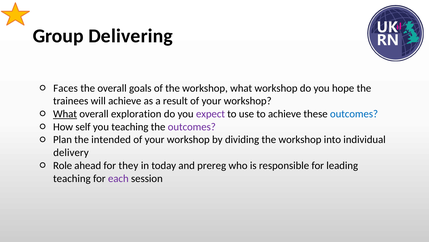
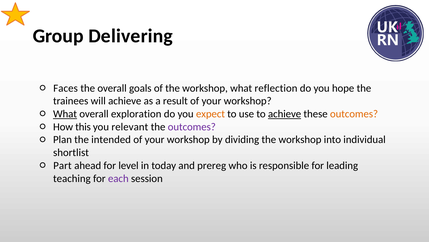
what workshop: workshop -> reflection
expect colour: purple -> orange
achieve at (285, 114) underline: none -> present
outcomes at (354, 114) colour: blue -> orange
self: self -> this
you teaching: teaching -> relevant
delivery: delivery -> shortlist
Role: Role -> Part
they: they -> level
